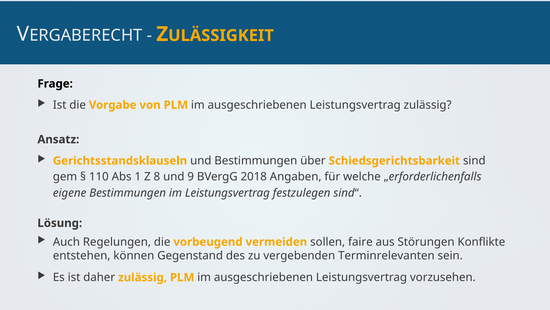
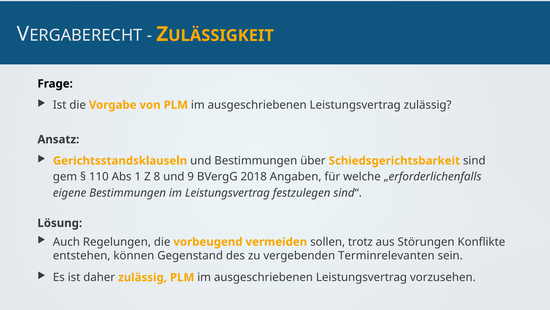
faire: faire -> trotz
